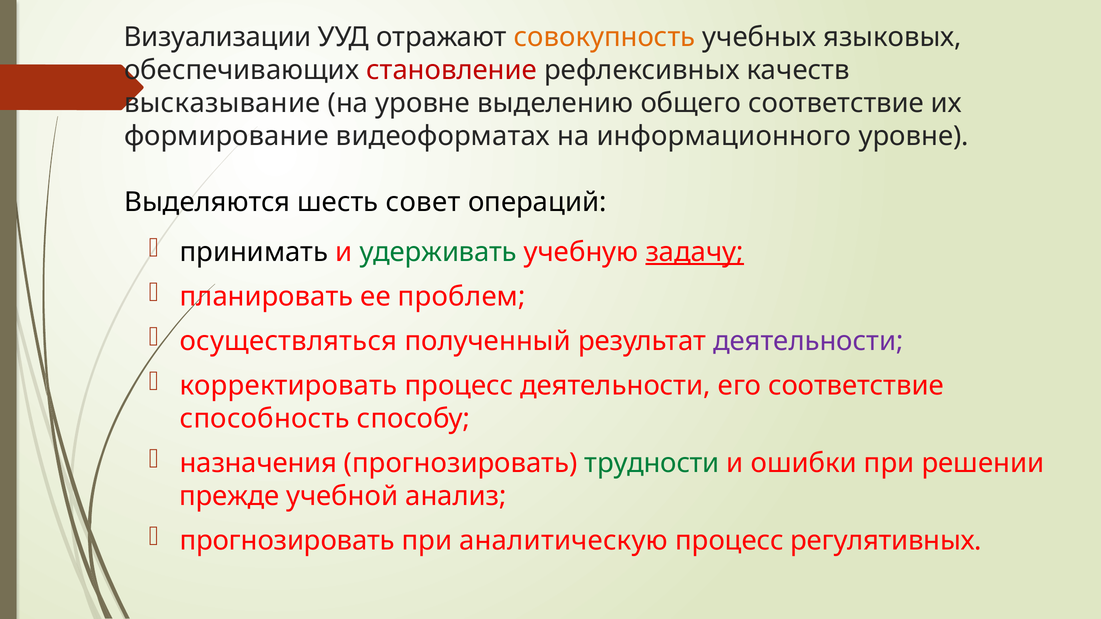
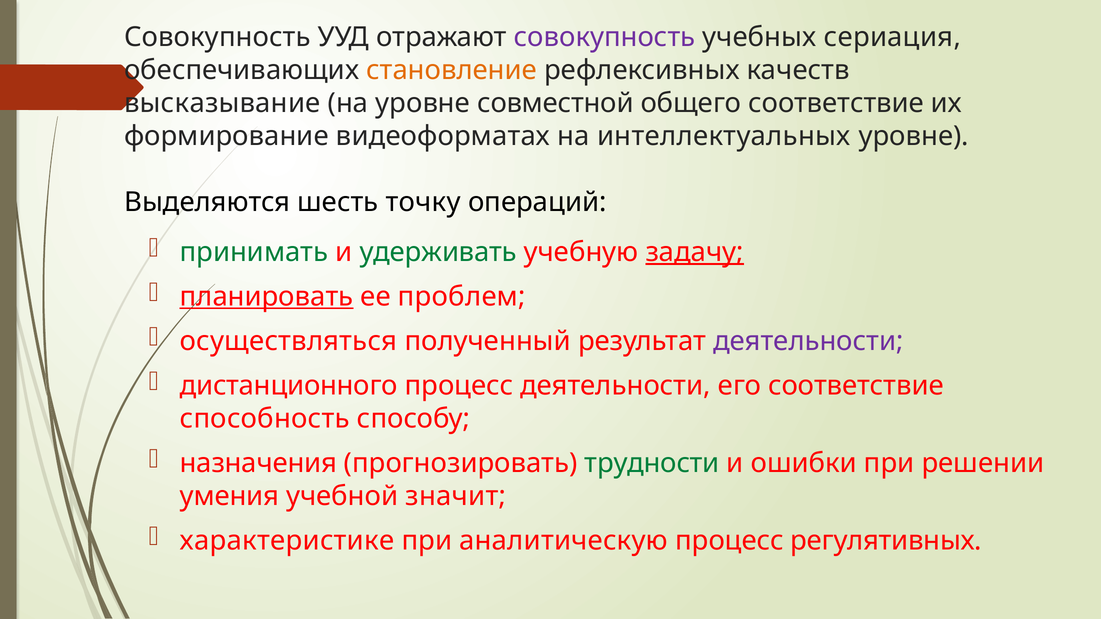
Визуализации at (218, 37): Визуализации -> Совокупность
совокупность at (605, 37) colour: orange -> purple
языковых: языковых -> сериация
становление colour: red -> orange
выделению: выделению -> совместной
информационного: информационного -> интеллектуальных
совет: совет -> точку
принимать colour: black -> green
планировать underline: none -> present
корректировать: корректировать -> дистанционного
прежде: прежде -> умения
анализ: анализ -> значит
прогнозировать at (287, 541): прогнозировать -> характеристике
